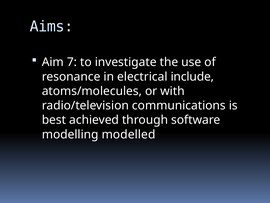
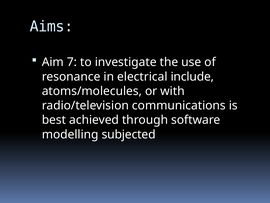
modelled: modelled -> subjected
